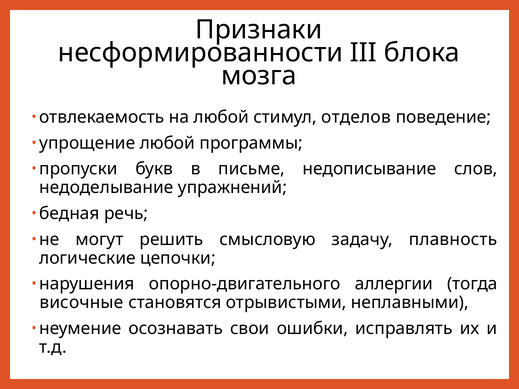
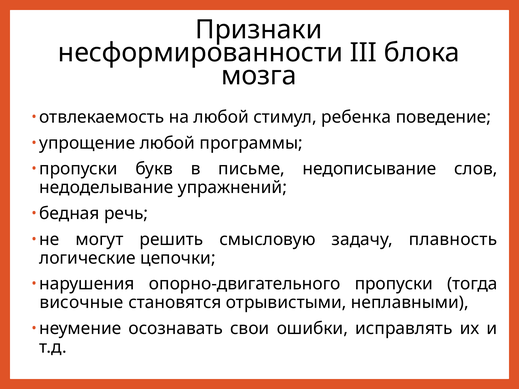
отделов: отделов -> ребенка
опорно-двигательного аллергии: аллергии -> пропуски
